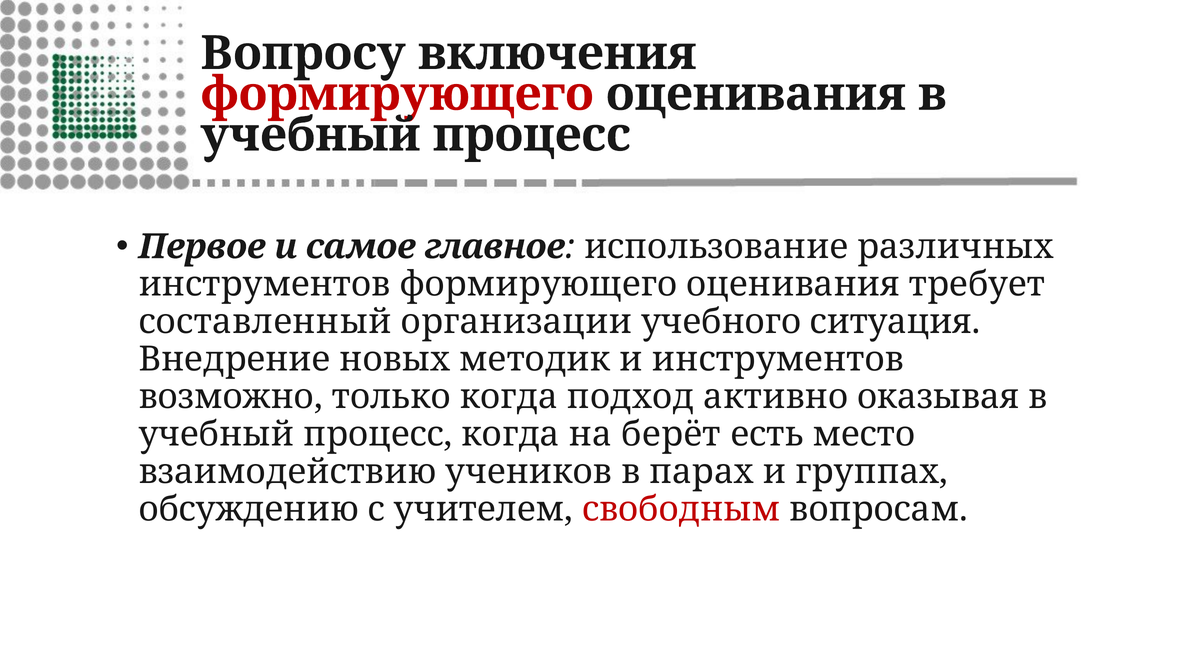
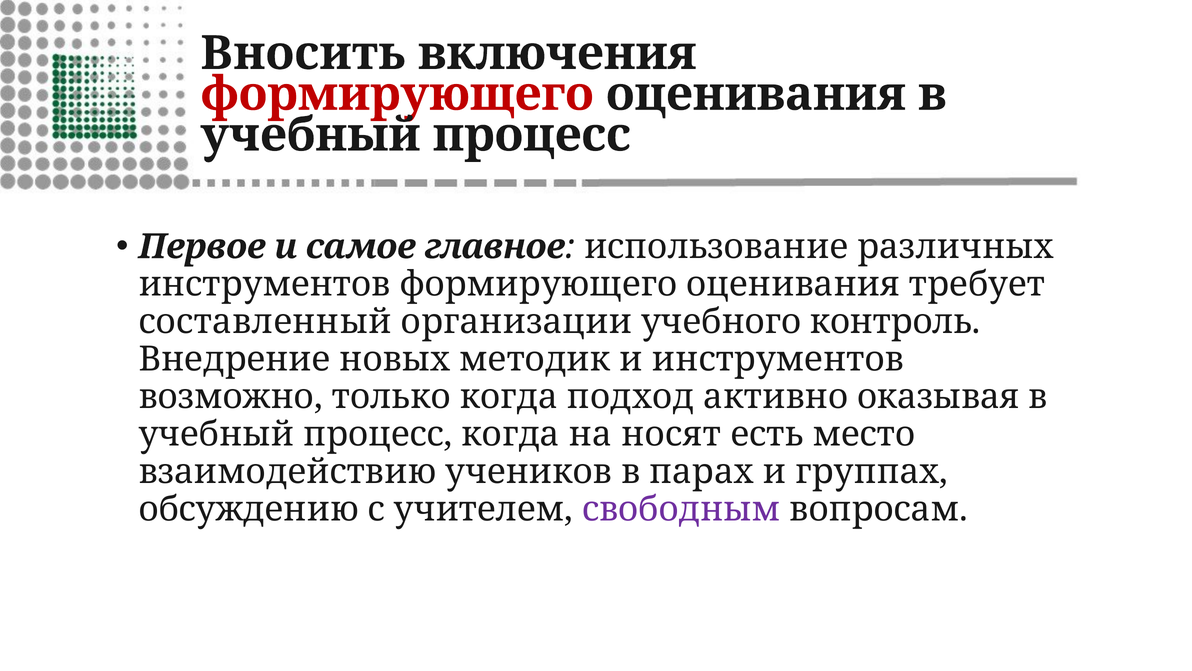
Вопросу: Вопросу -> Вносить
ситуация: ситуация -> контроль
берёт: берёт -> носят
свободным colour: red -> purple
